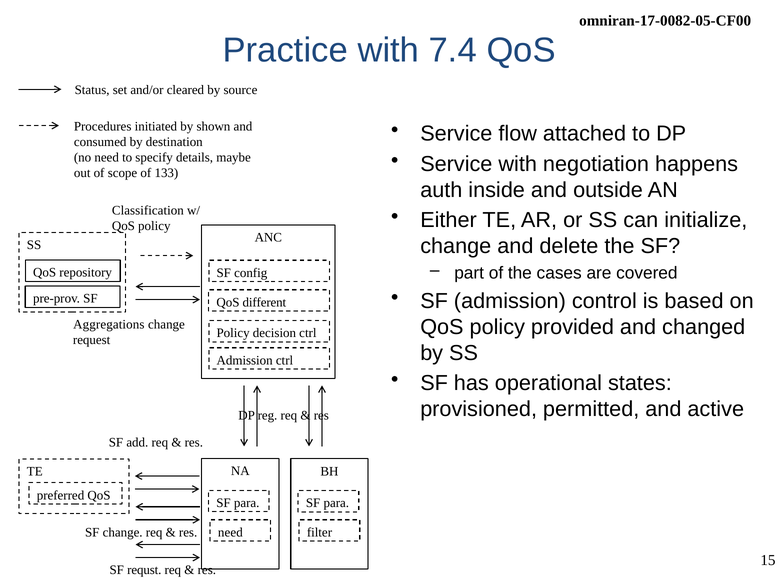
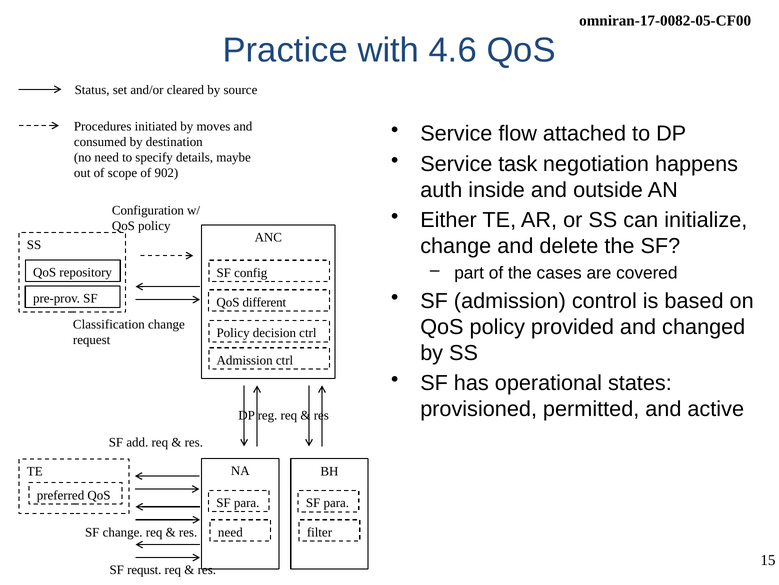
7.4: 7.4 -> 4.6
shown: shown -> moves
Service with: with -> task
133: 133 -> 902
Classification: Classification -> Configuration
Aggregations: Aggregations -> Classification
